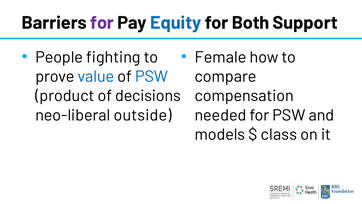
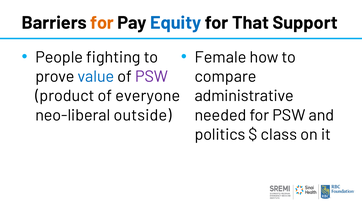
for at (102, 23) colour: purple -> orange
Both: Both -> That
PSW at (152, 76) colour: blue -> purple
decisions: decisions -> everyone
compensation: compensation -> administrative
models: models -> politics
